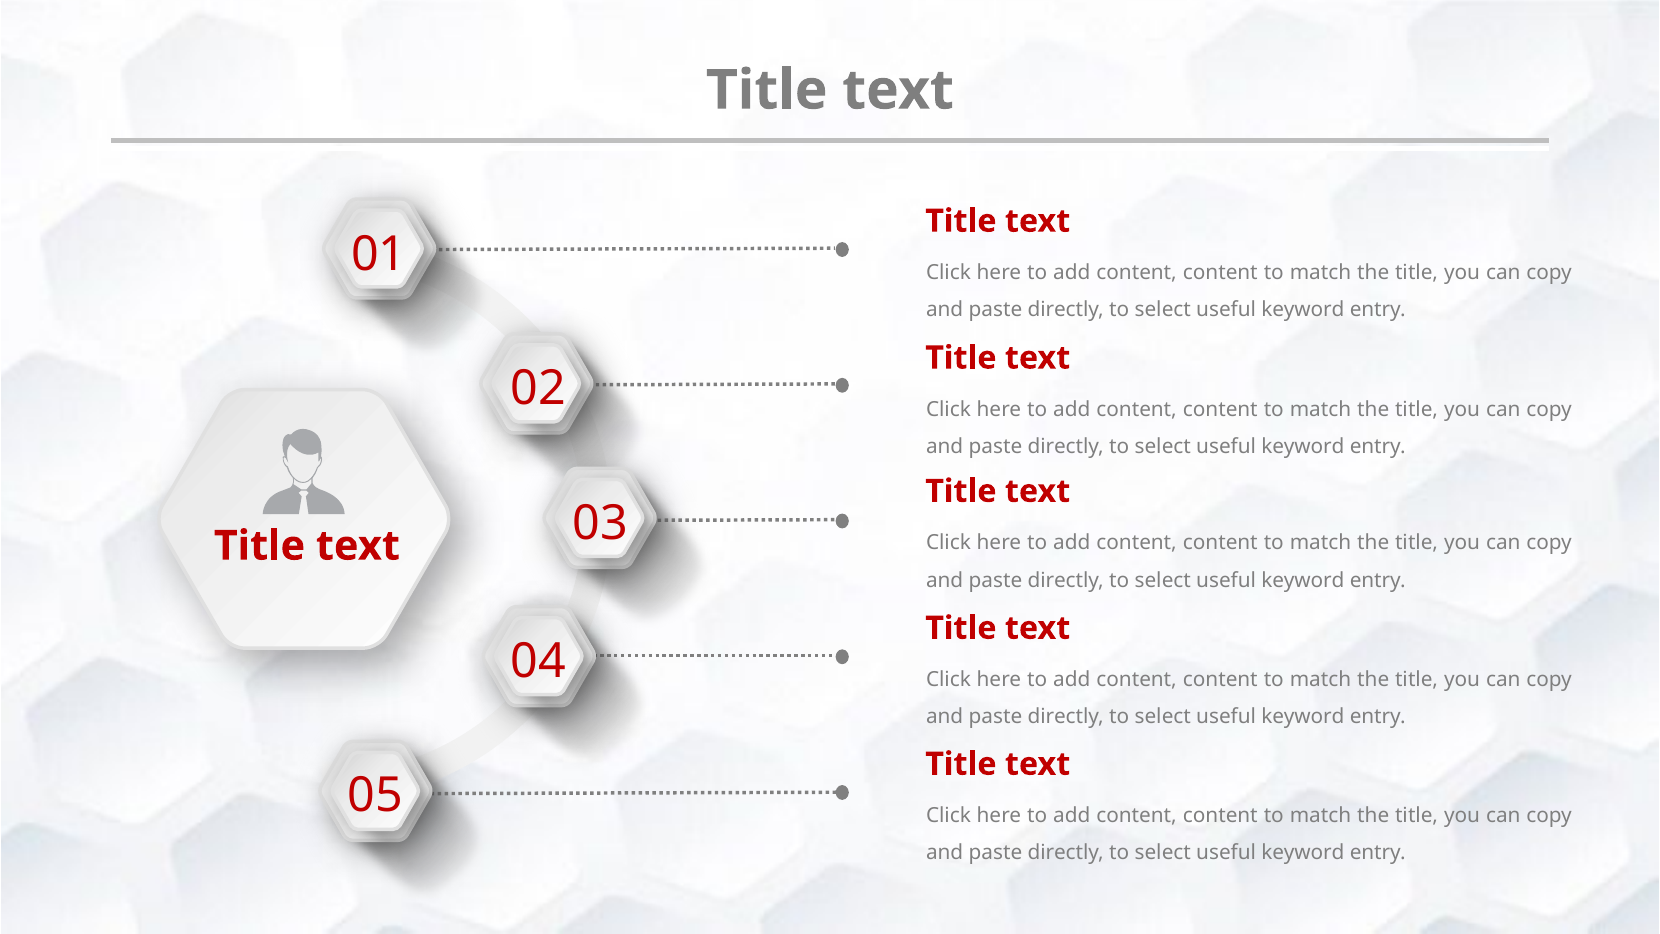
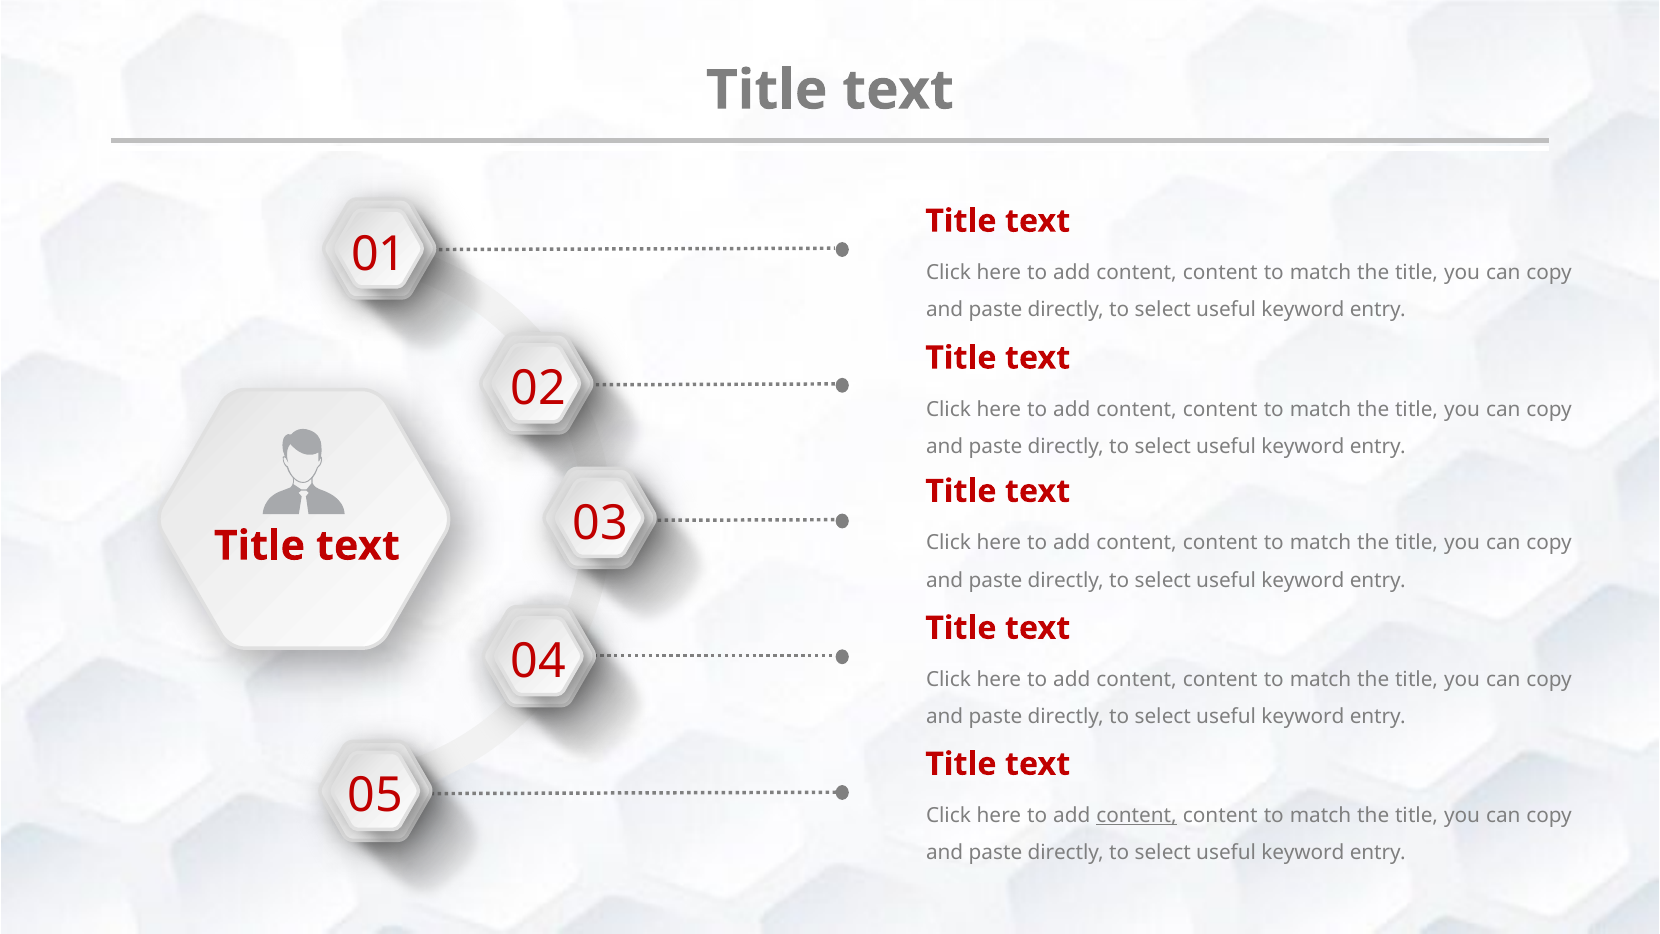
content at (1137, 815) underline: none -> present
